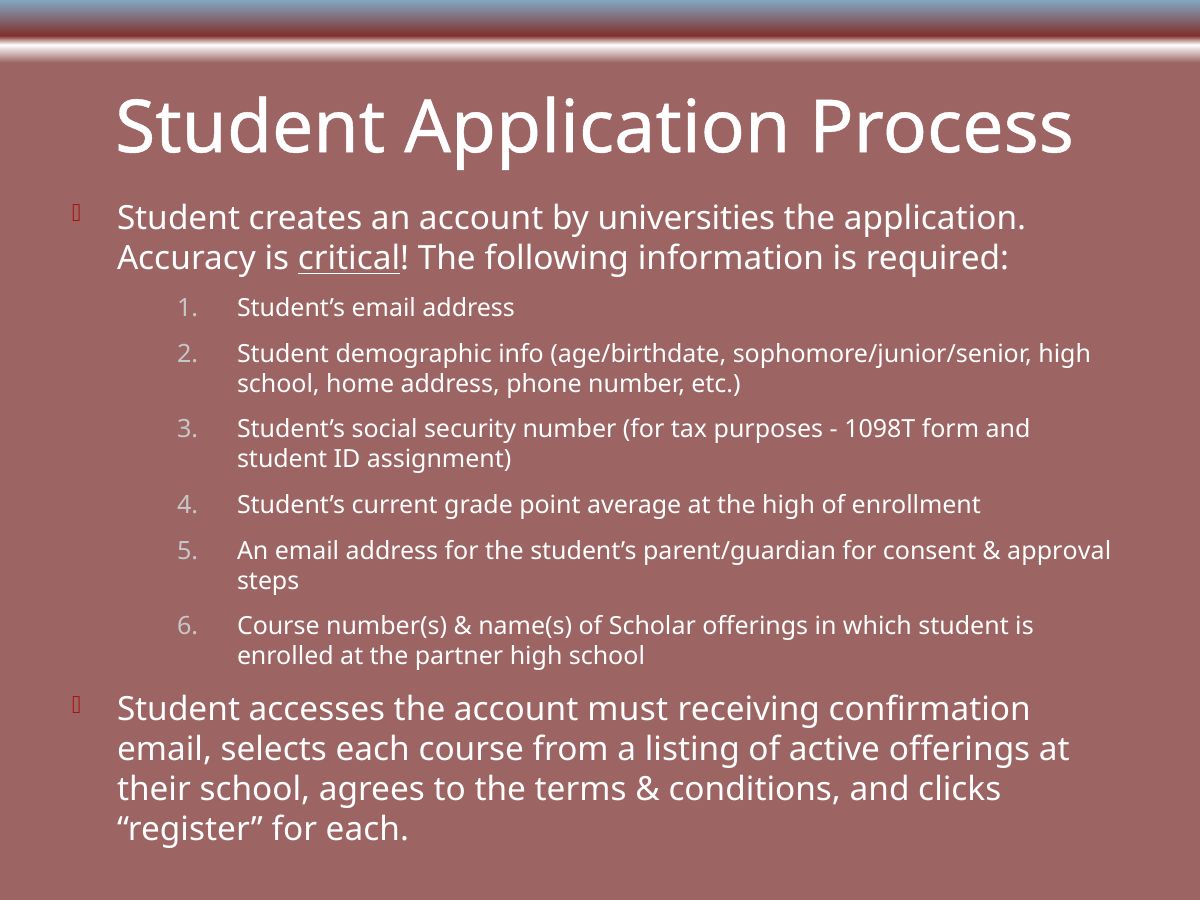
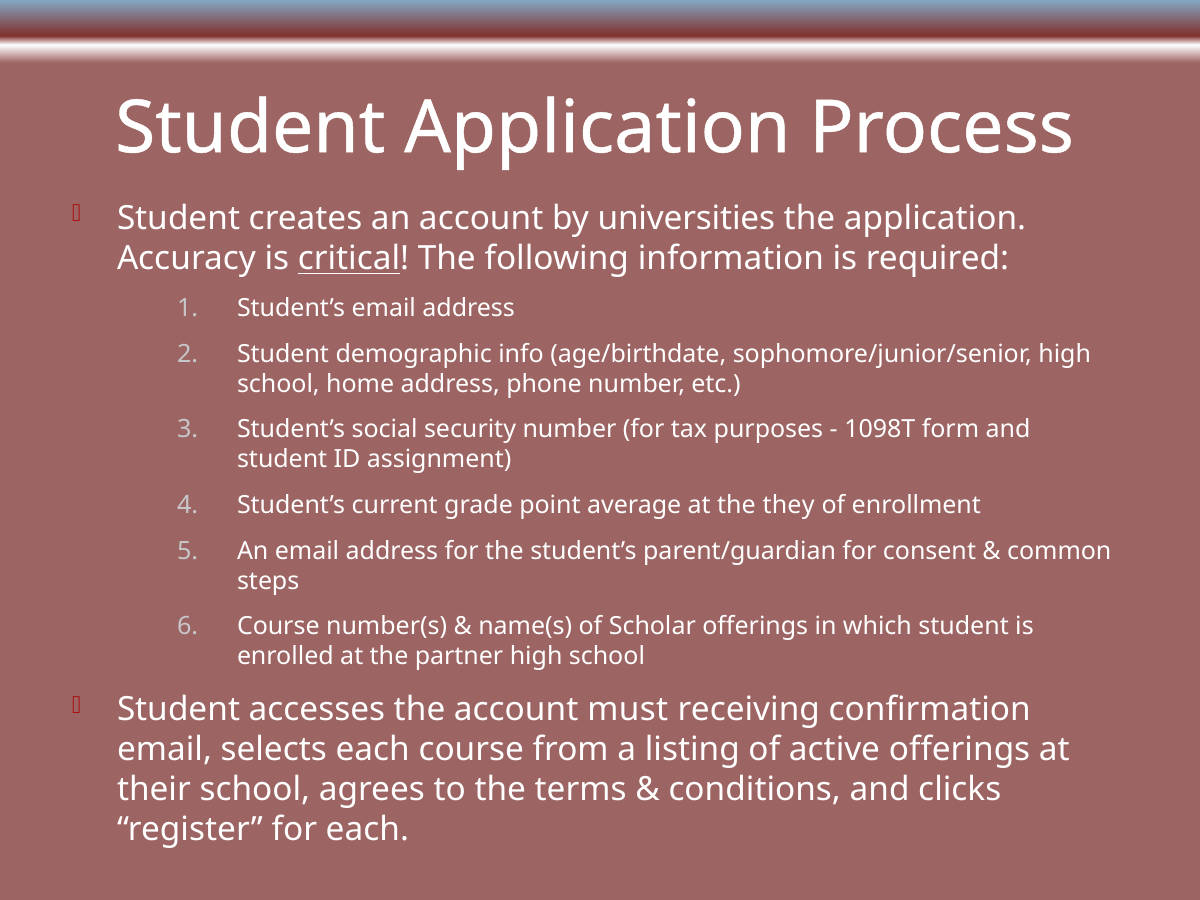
the high: high -> they
approval: approval -> common
